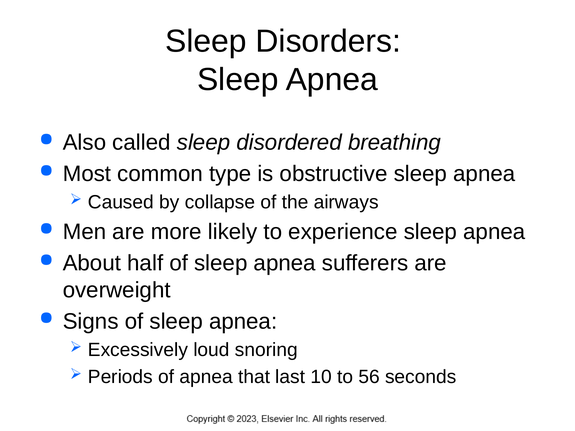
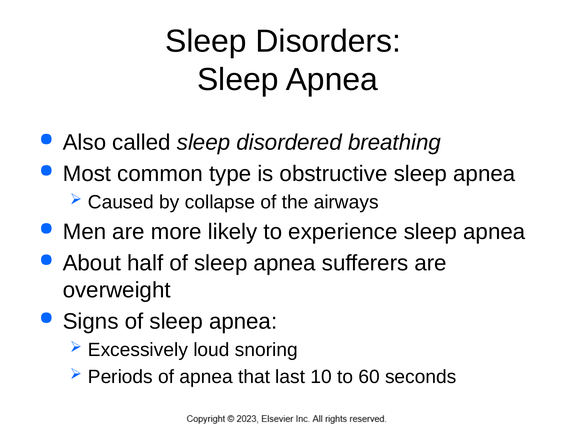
56: 56 -> 60
